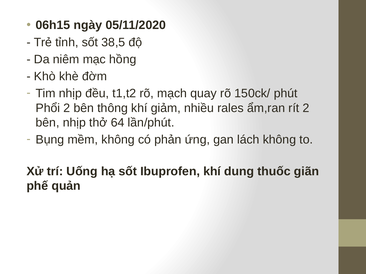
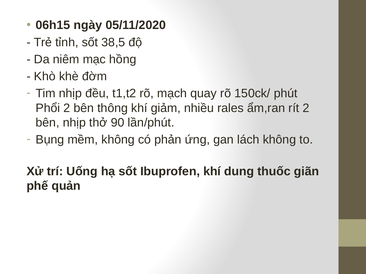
64: 64 -> 90
